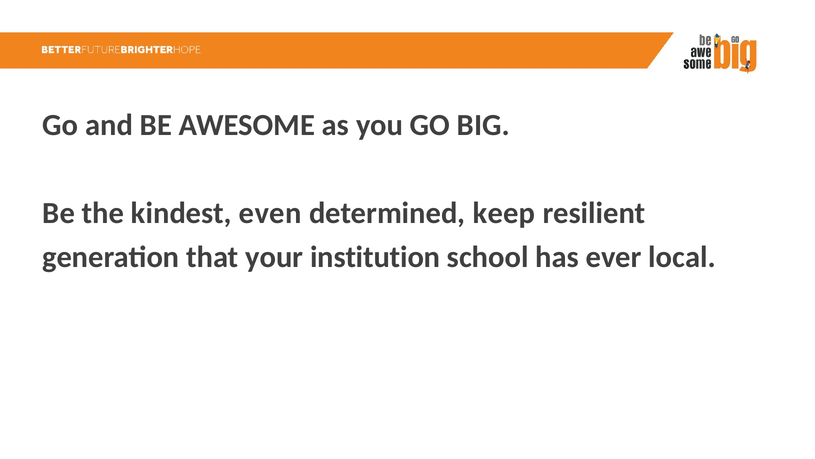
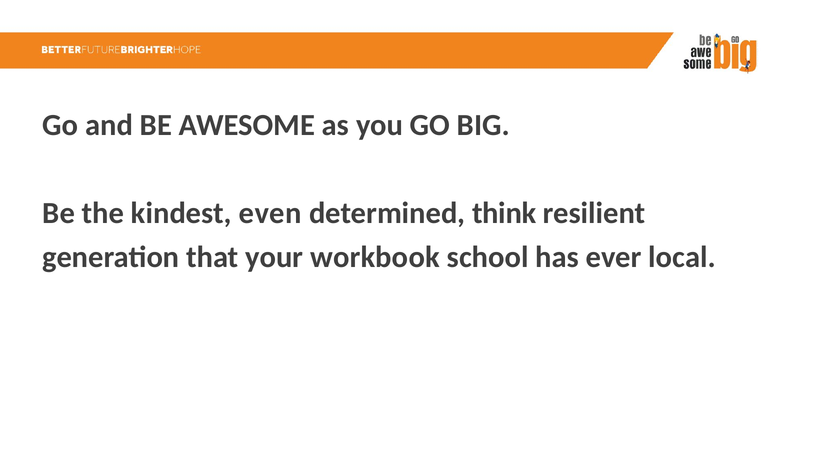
keep: keep -> think
institution: institution -> workbook
